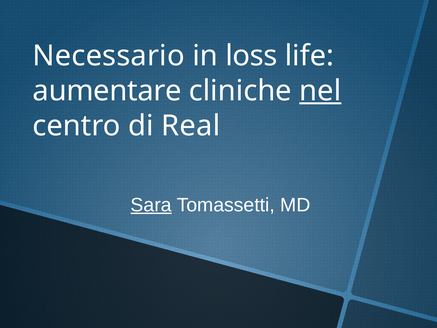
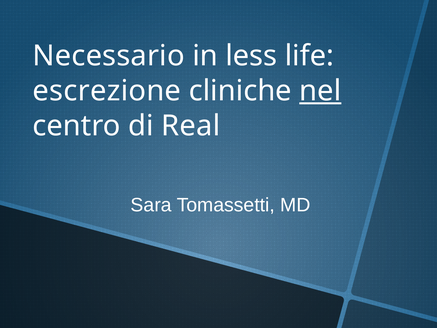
loss: loss -> less
aumentare: aumentare -> escrezione
Sara underline: present -> none
